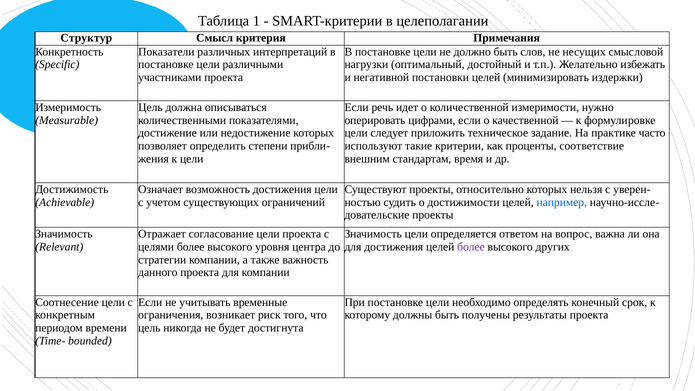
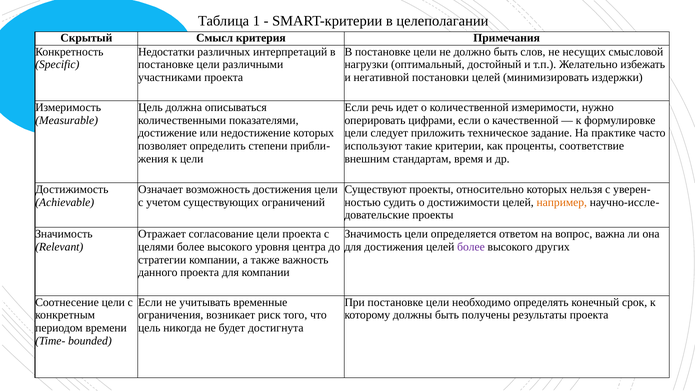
Структур: Структур -> Скрытый
Показатели: Показатели -> Недостатки
например colour: blue -> orange
